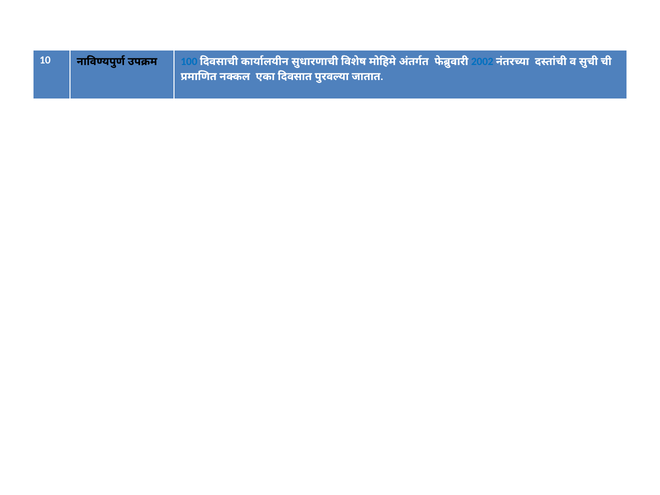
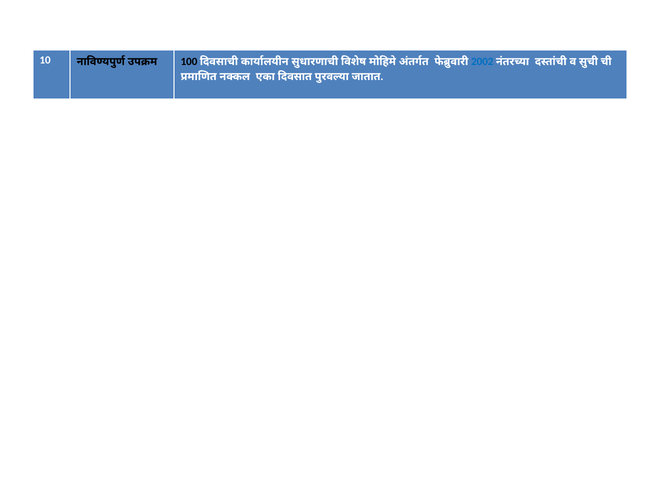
100 colour: blue -> black
